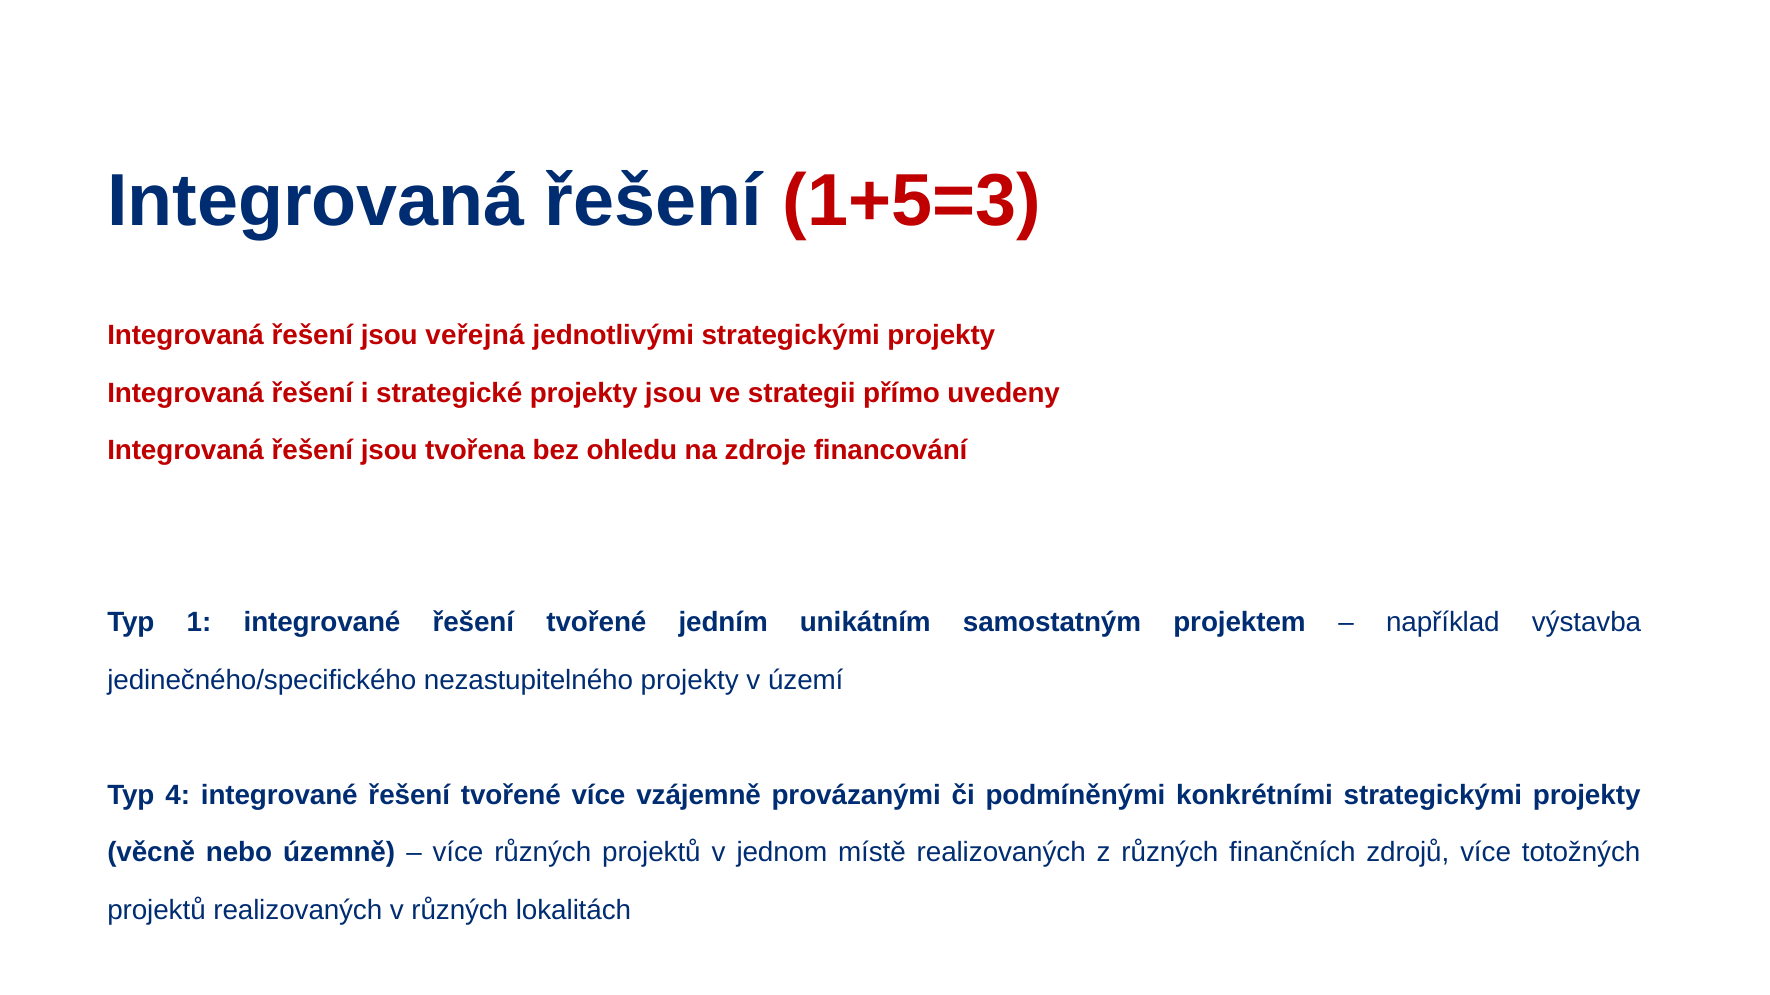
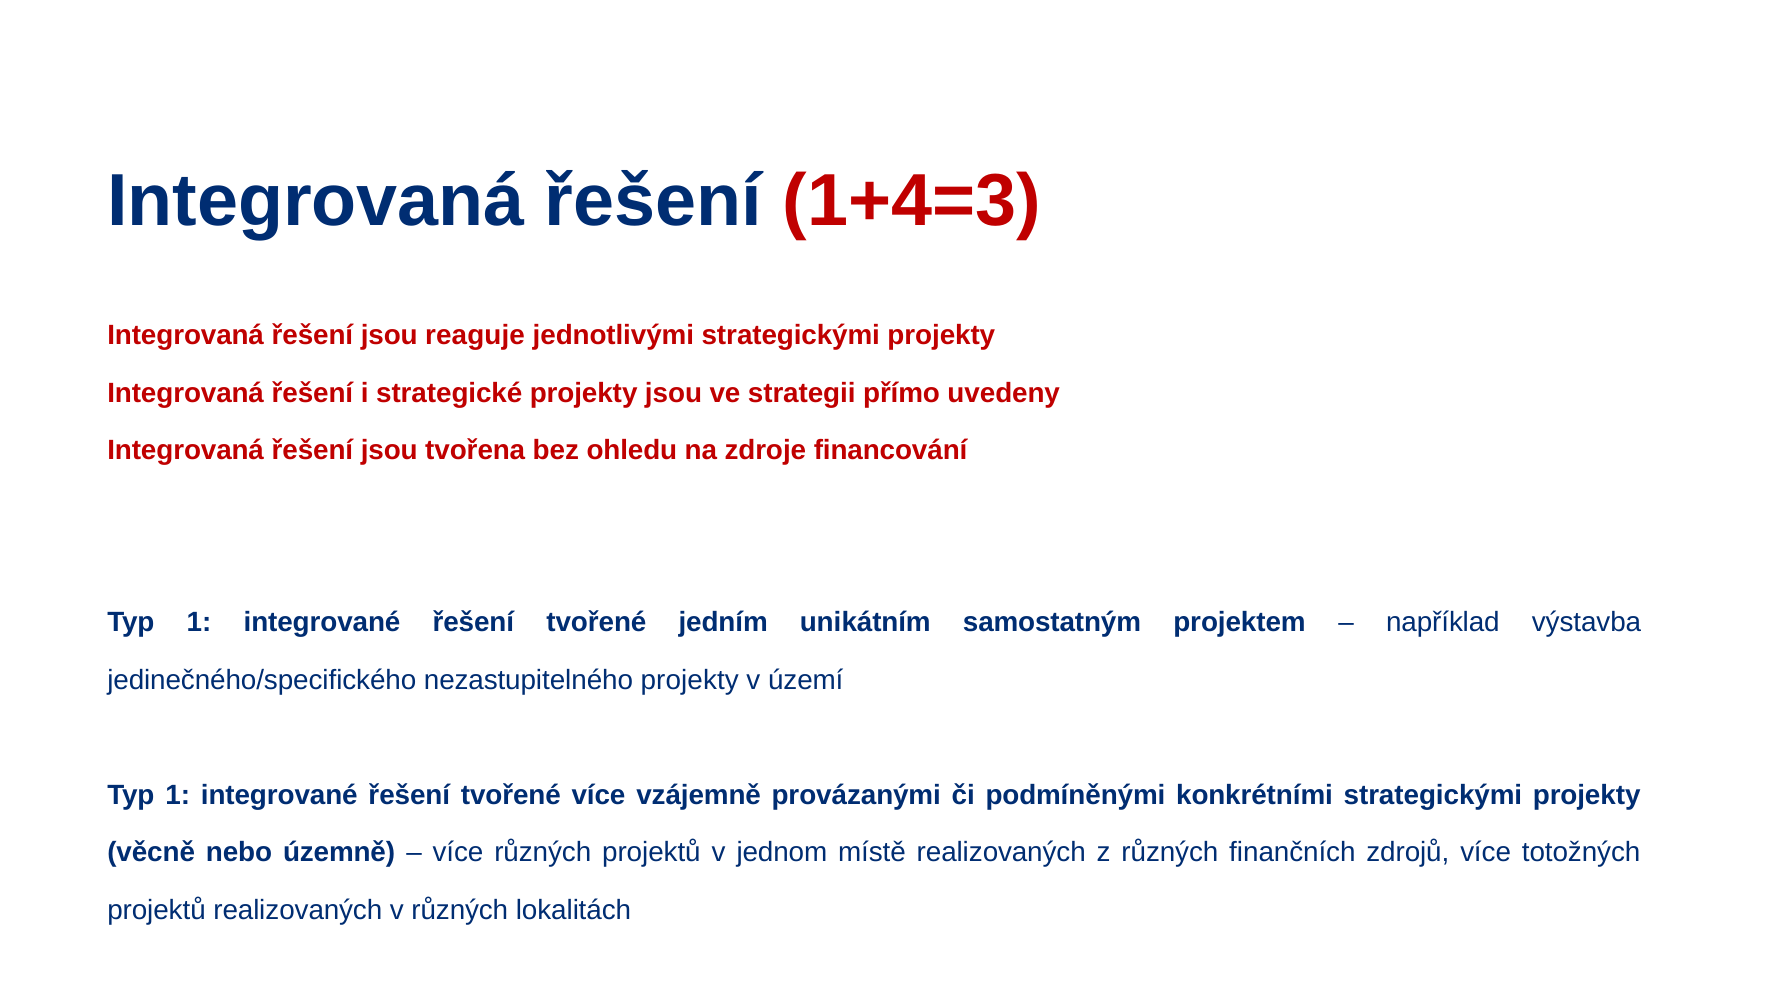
1+5=3: 1+5=3 -> 1+4=3
jsou veřejná: veřejná -> reaguje
4 at (178, 796): 4 -> 1
